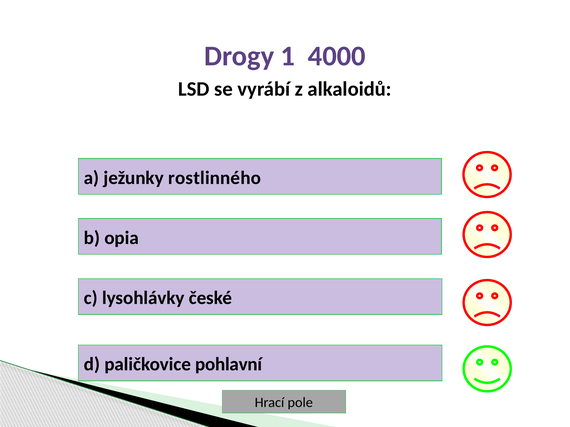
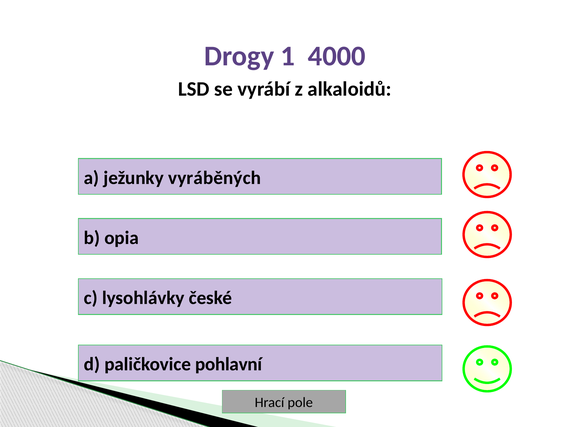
rostlinného: rostlinného -> vyráběných
